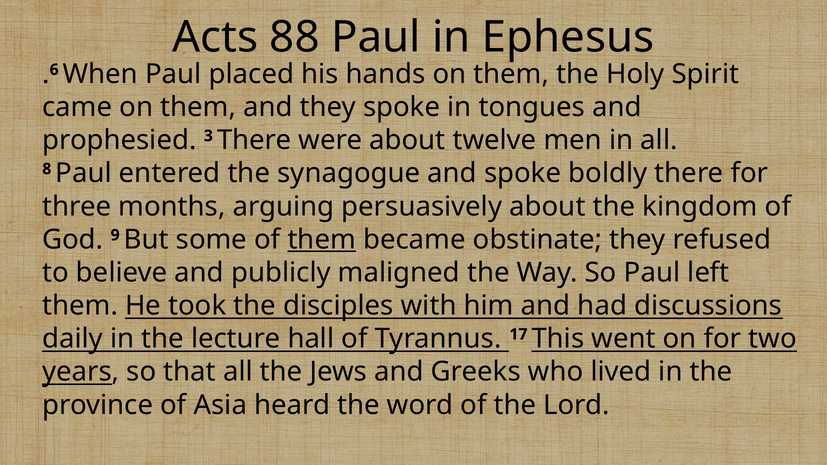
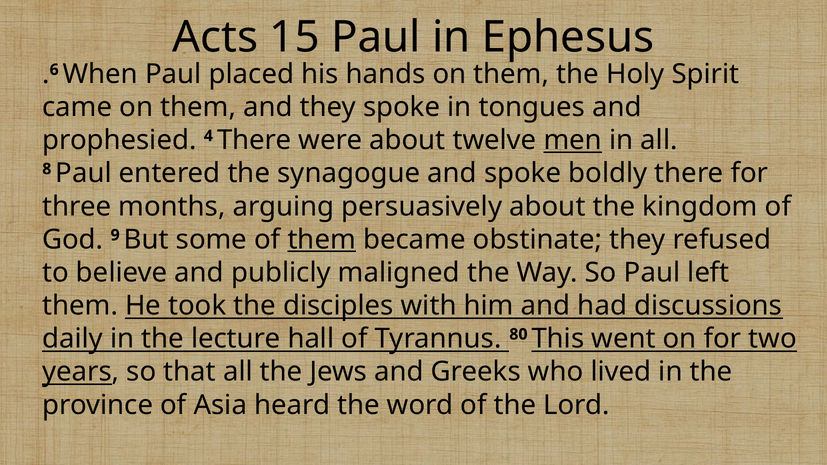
88: 88 -> 15
3: 3 -> 4
men underline: none -> present
17: 17 -> 80
